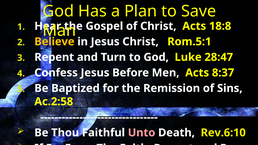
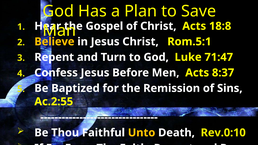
28:47: 28:47 -> 71:47
Ac.2:58: Ac.2:58 -> Ac.2:55
Unto colour: pink -> yellow
Rev.6:10: Rev.6:10 -> Rev.0:10
